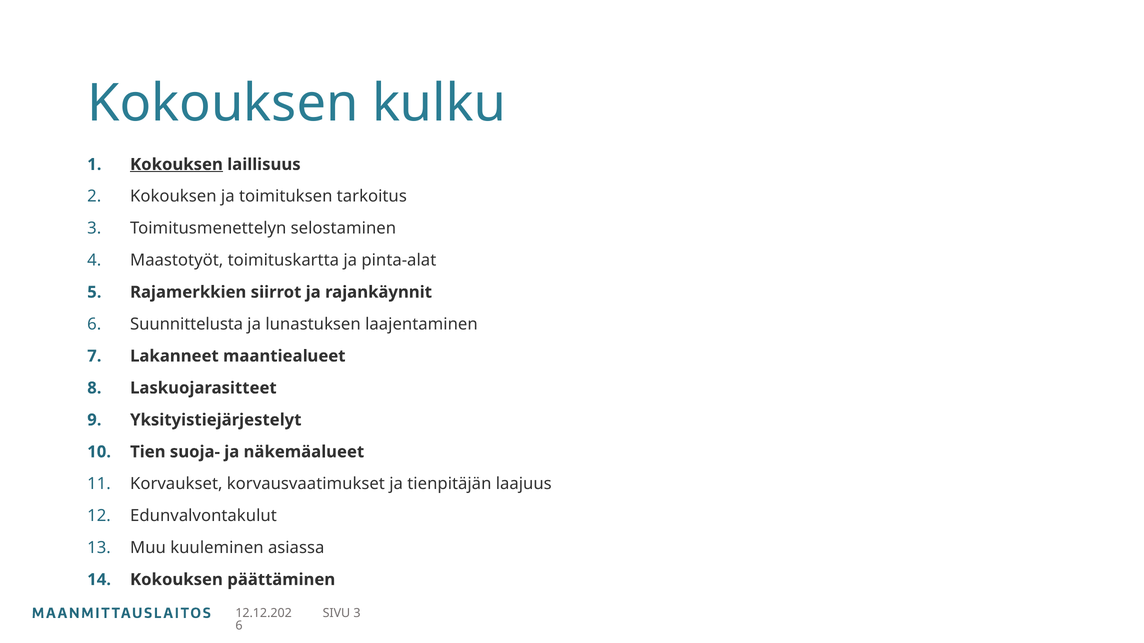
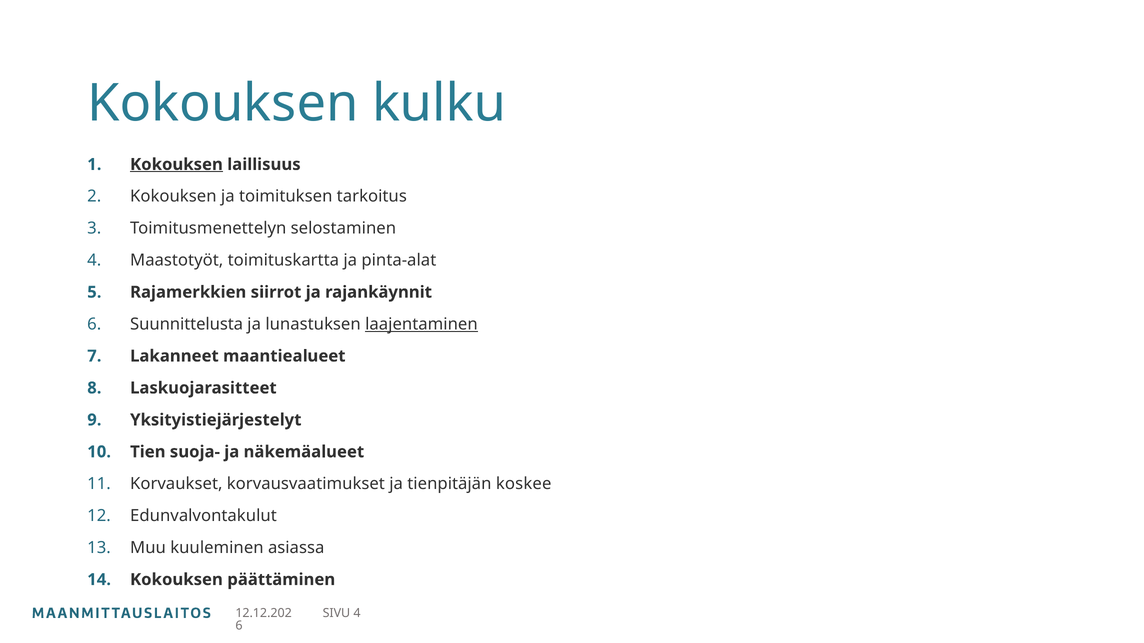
laajentaminen underline: none -> present
laajuus: laajuus -> koskee
SIVU 3: 3 -> 4
